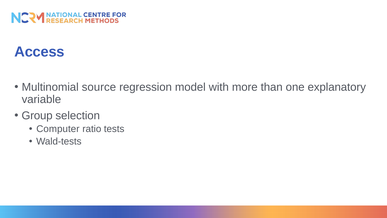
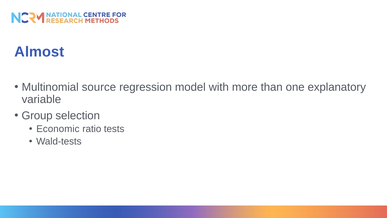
Access: Access -> Almost
Computer: Computer -> Economic
